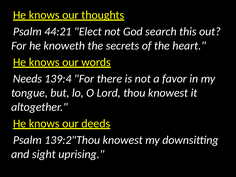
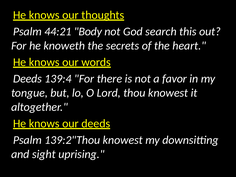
Elect: Elect -> Body
Needs at (27, 79): Needs -> Deeds
